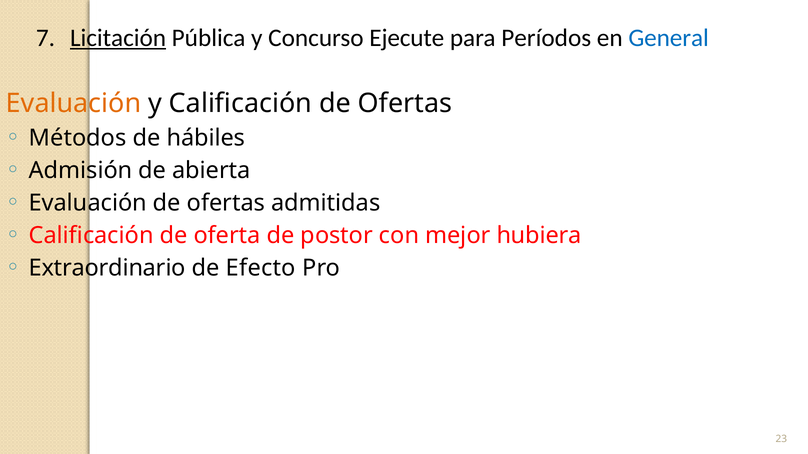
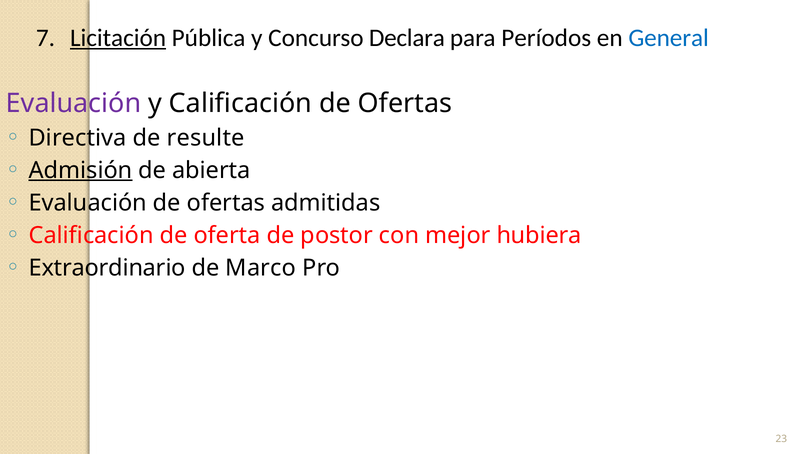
Ejecute: Ejecute -> Declara
Evaluación at (74, 104) colour: orange -> purple
Métodos: Métodos -> Directiva
hábiles: hábiles -> resulte
Admisión underline: none -> present
Efecto: Efecto -> Marco
